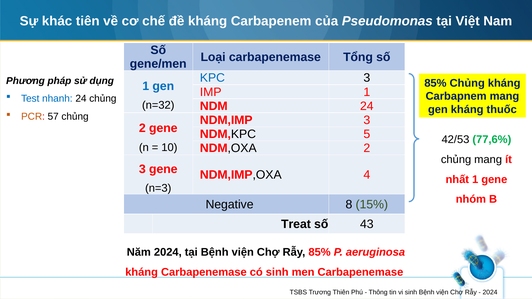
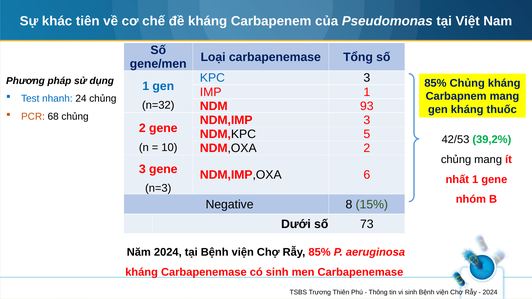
NDM 24: 24 -> 93
57: 57 -> 68
77,6%: 77,6% -> 39,2%
4: 4 -> 6
Treat: Treat -> Dưới
43: 43 -> 73
